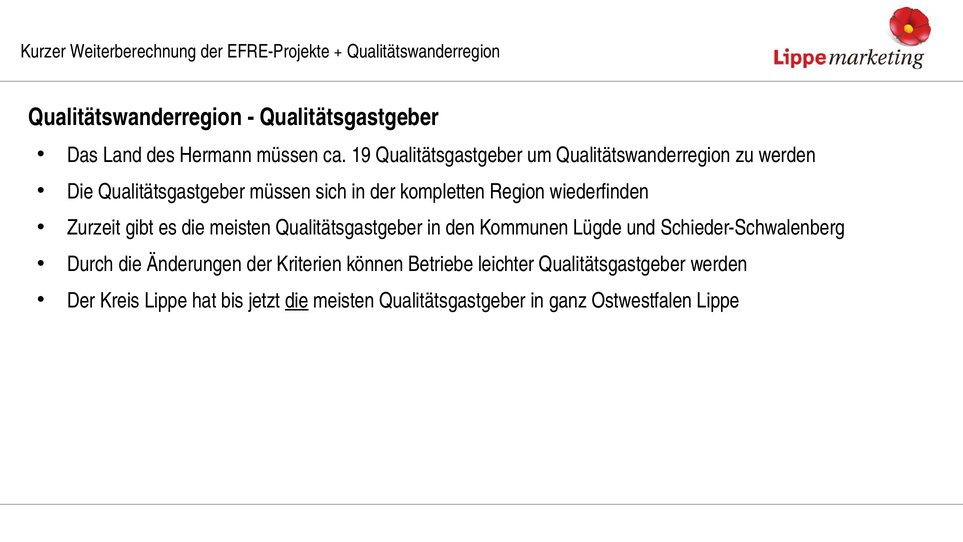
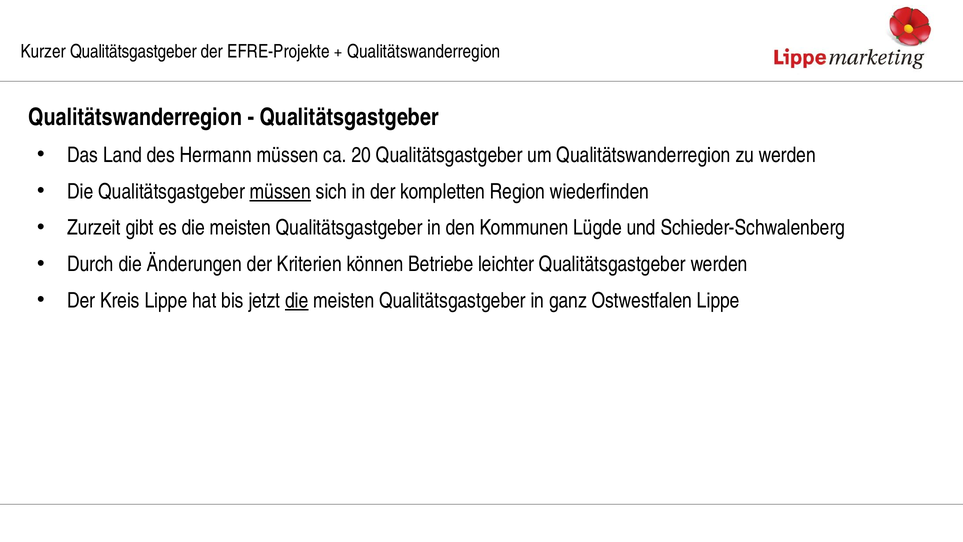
Kurzer Weiterberechnung: Weiterberechnung -> Qualitätsgastgeber
19: 19 -> 20
müssen at (280, 191) underline: none -> present
